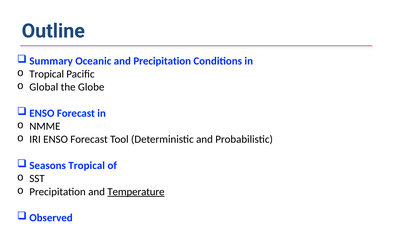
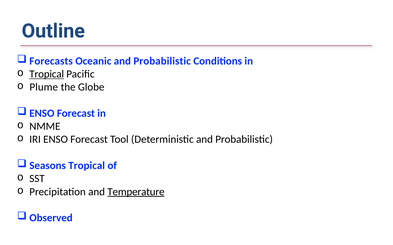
Summary: Summary -> Forecasts
Oceanic and Precipitation: Precipitation -> Probabilistic
Tropical at (47, 74) underline: none -> present
Global: Global -> Plume
